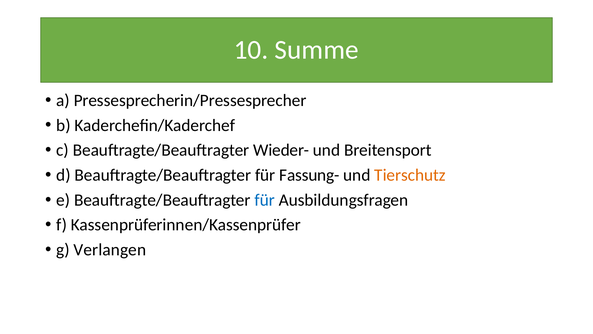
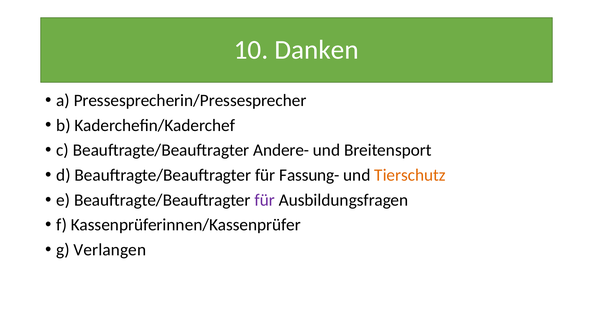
Summe: Summe -> Danken
Wieder-: Wieder- -> Andere-
für at (265, 200) colour: blue -> purple
